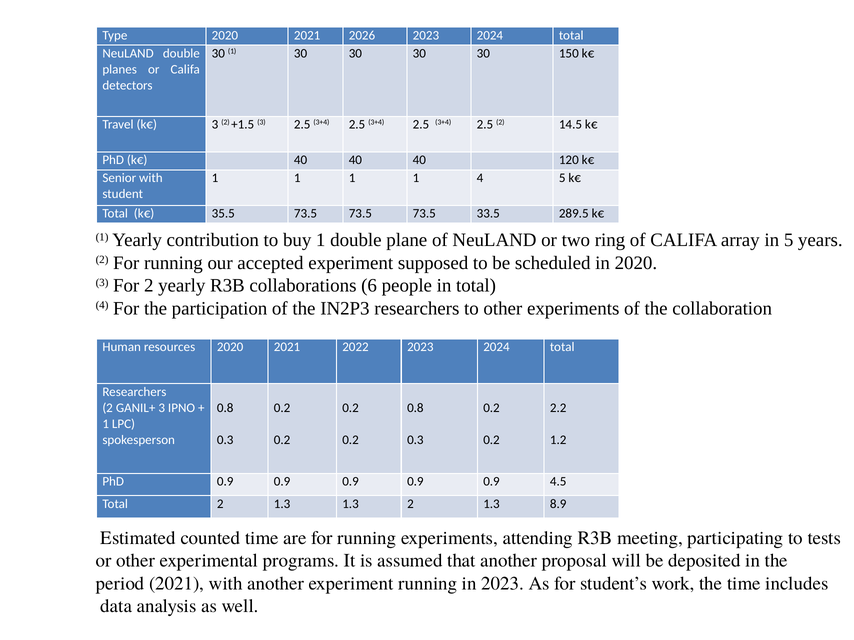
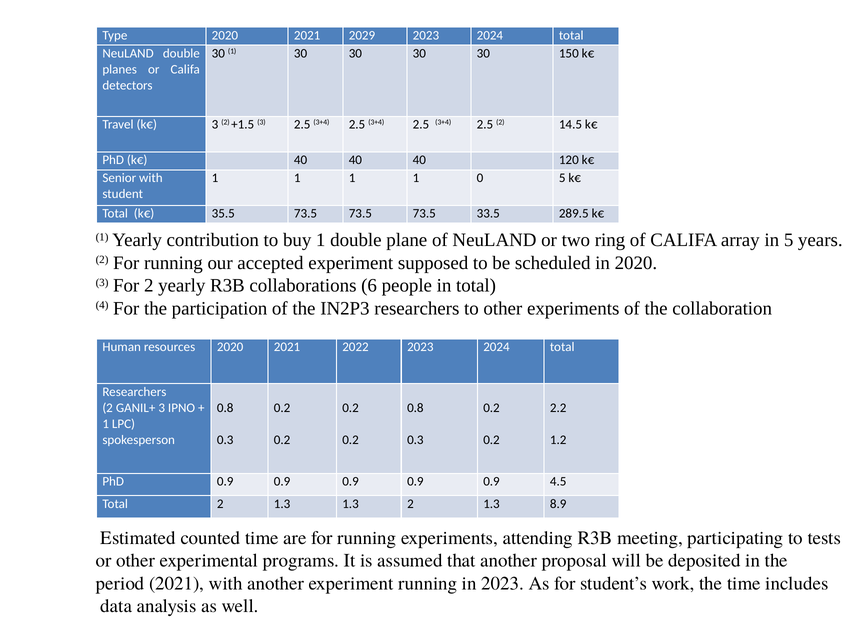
2026: 2026 -> 2029
1 4: 4 -> 0
